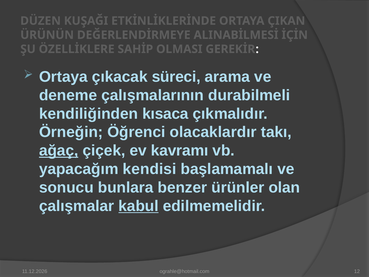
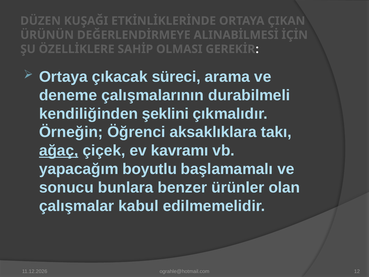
kısaca: kısaca -> şeklini
olacaklardır: olacaklardır -> aksaklıklara
kendisi: kendisi -> boyutlu
kabul underline: present -> none
